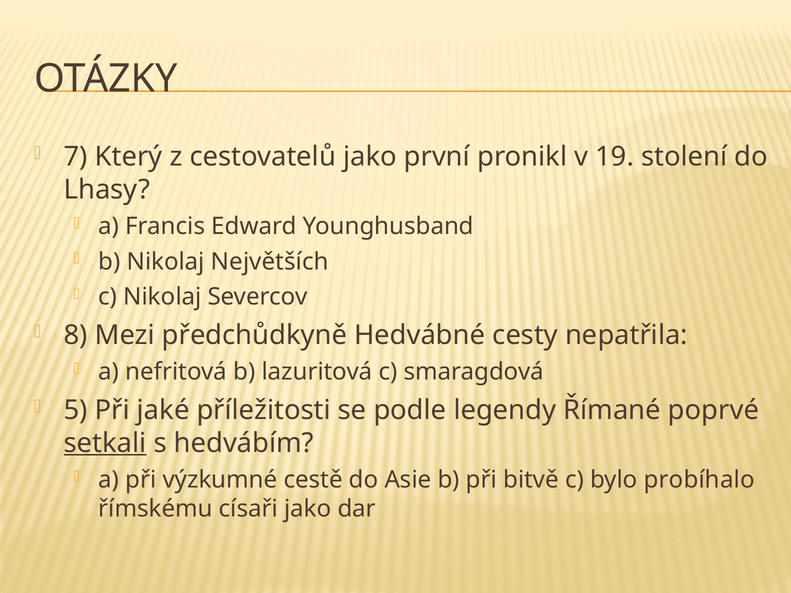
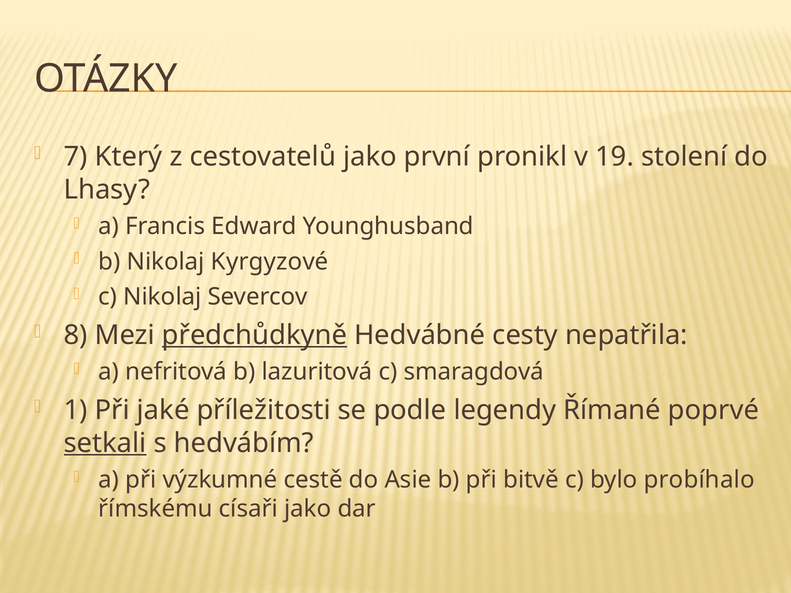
Největších: Největších -> Kyrgyzové
předchůdkyně underline: none -> present
5: 5 -> 1
